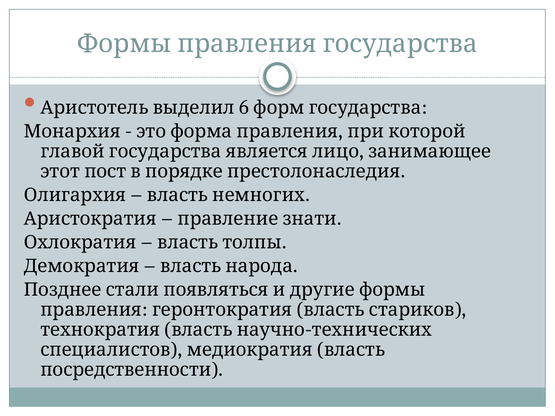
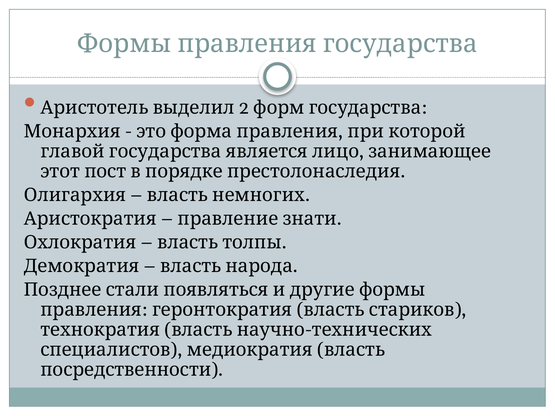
6: 6 -> 2
